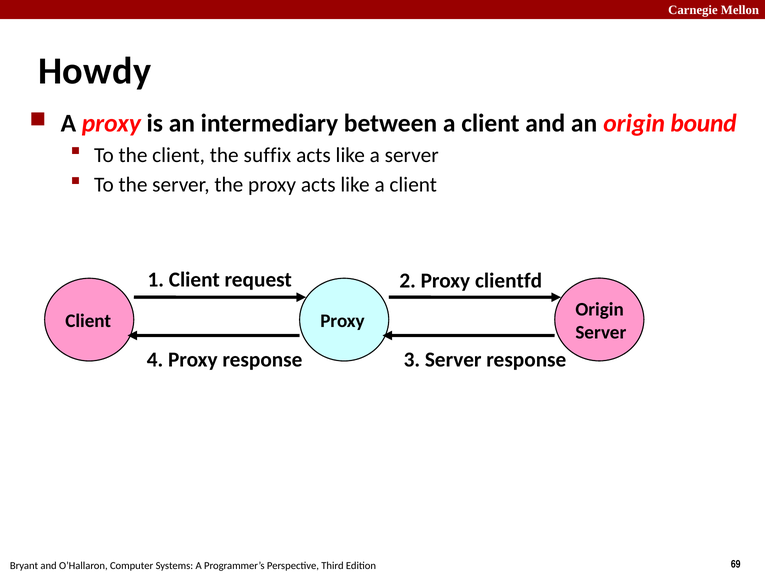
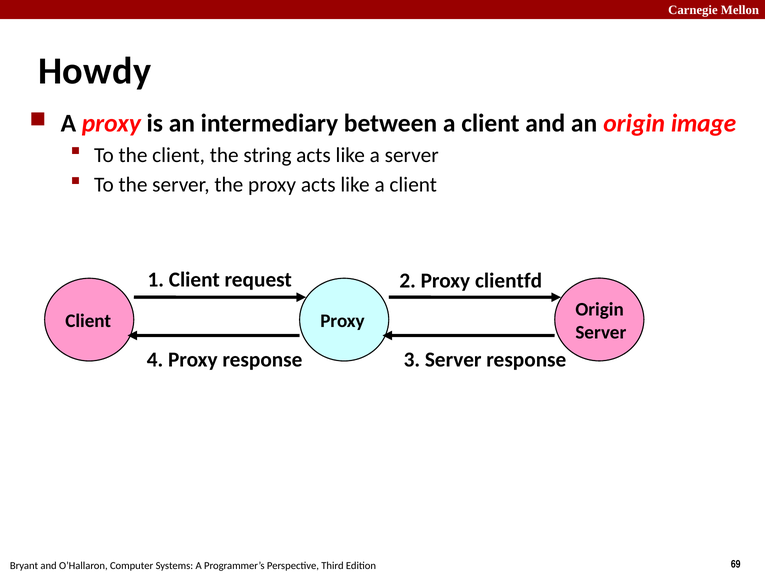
bound: bound -> image
suffix: suffix -> string
